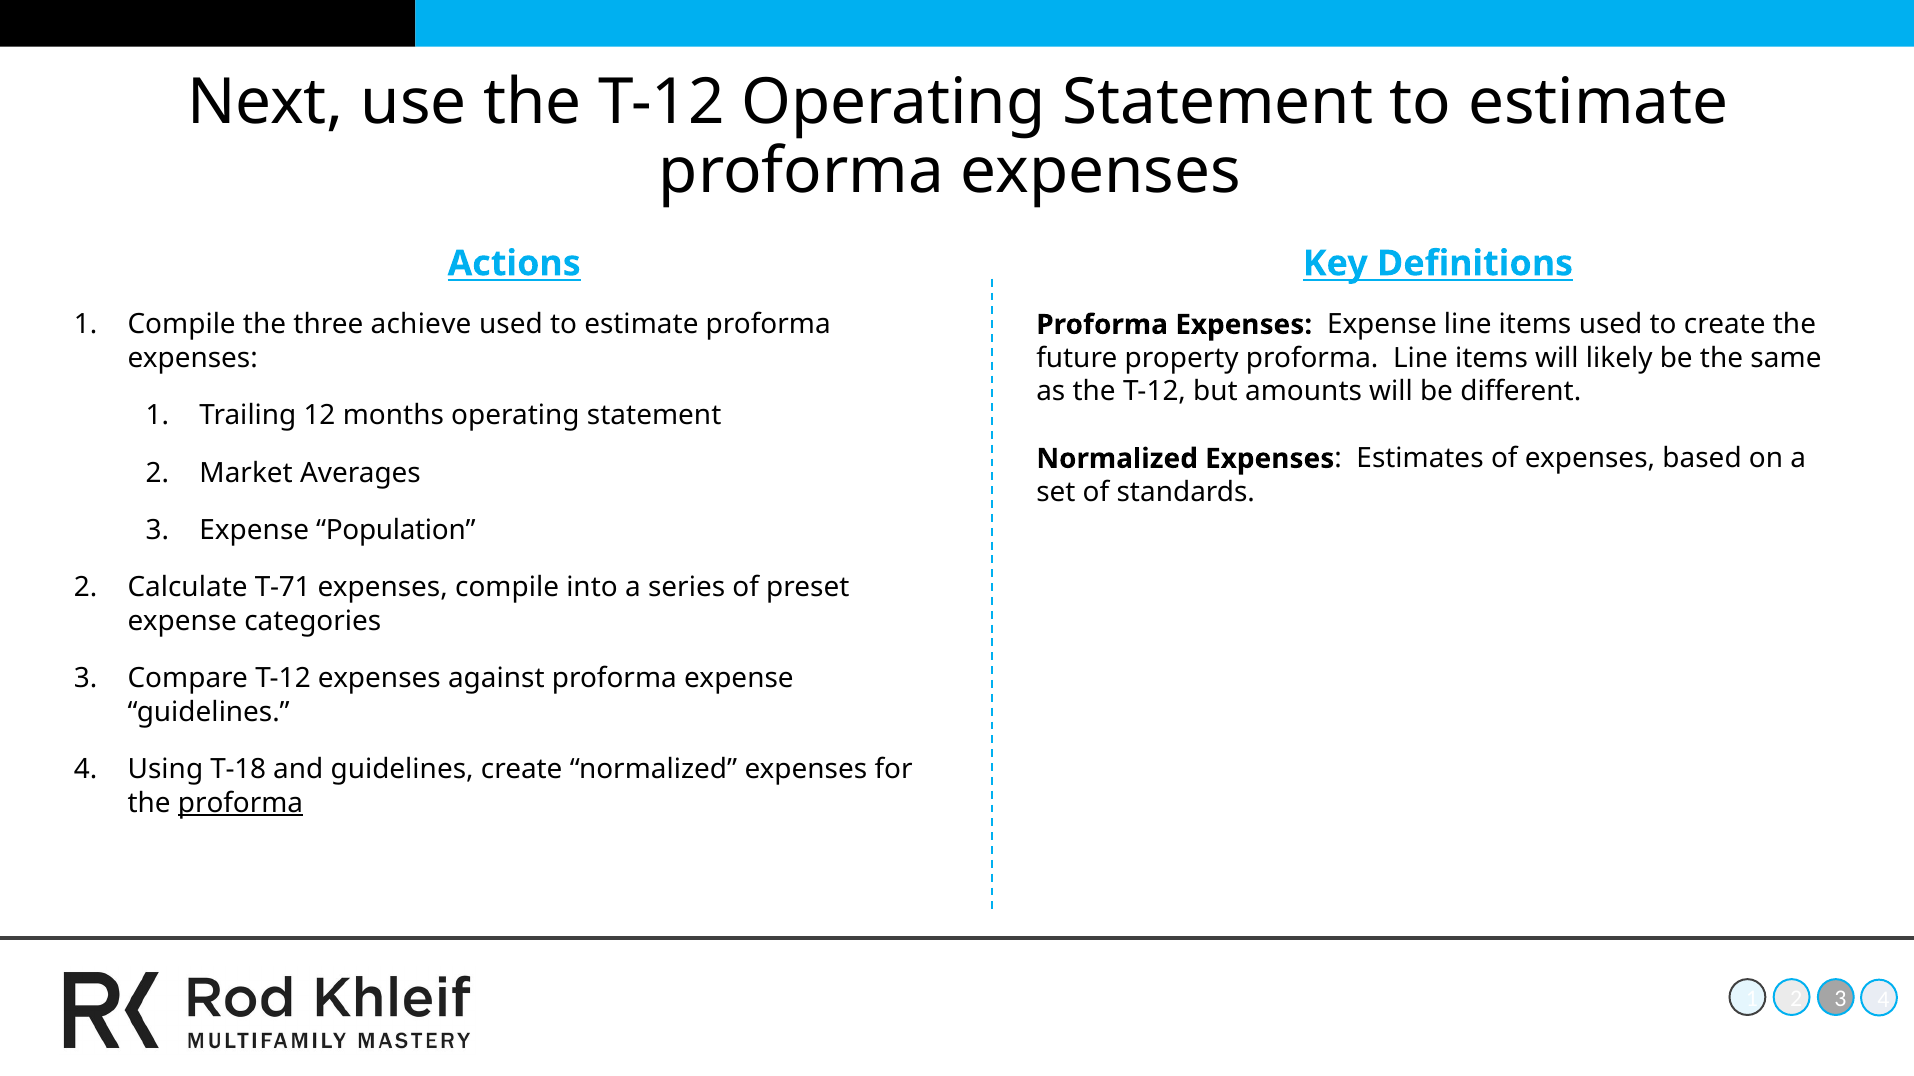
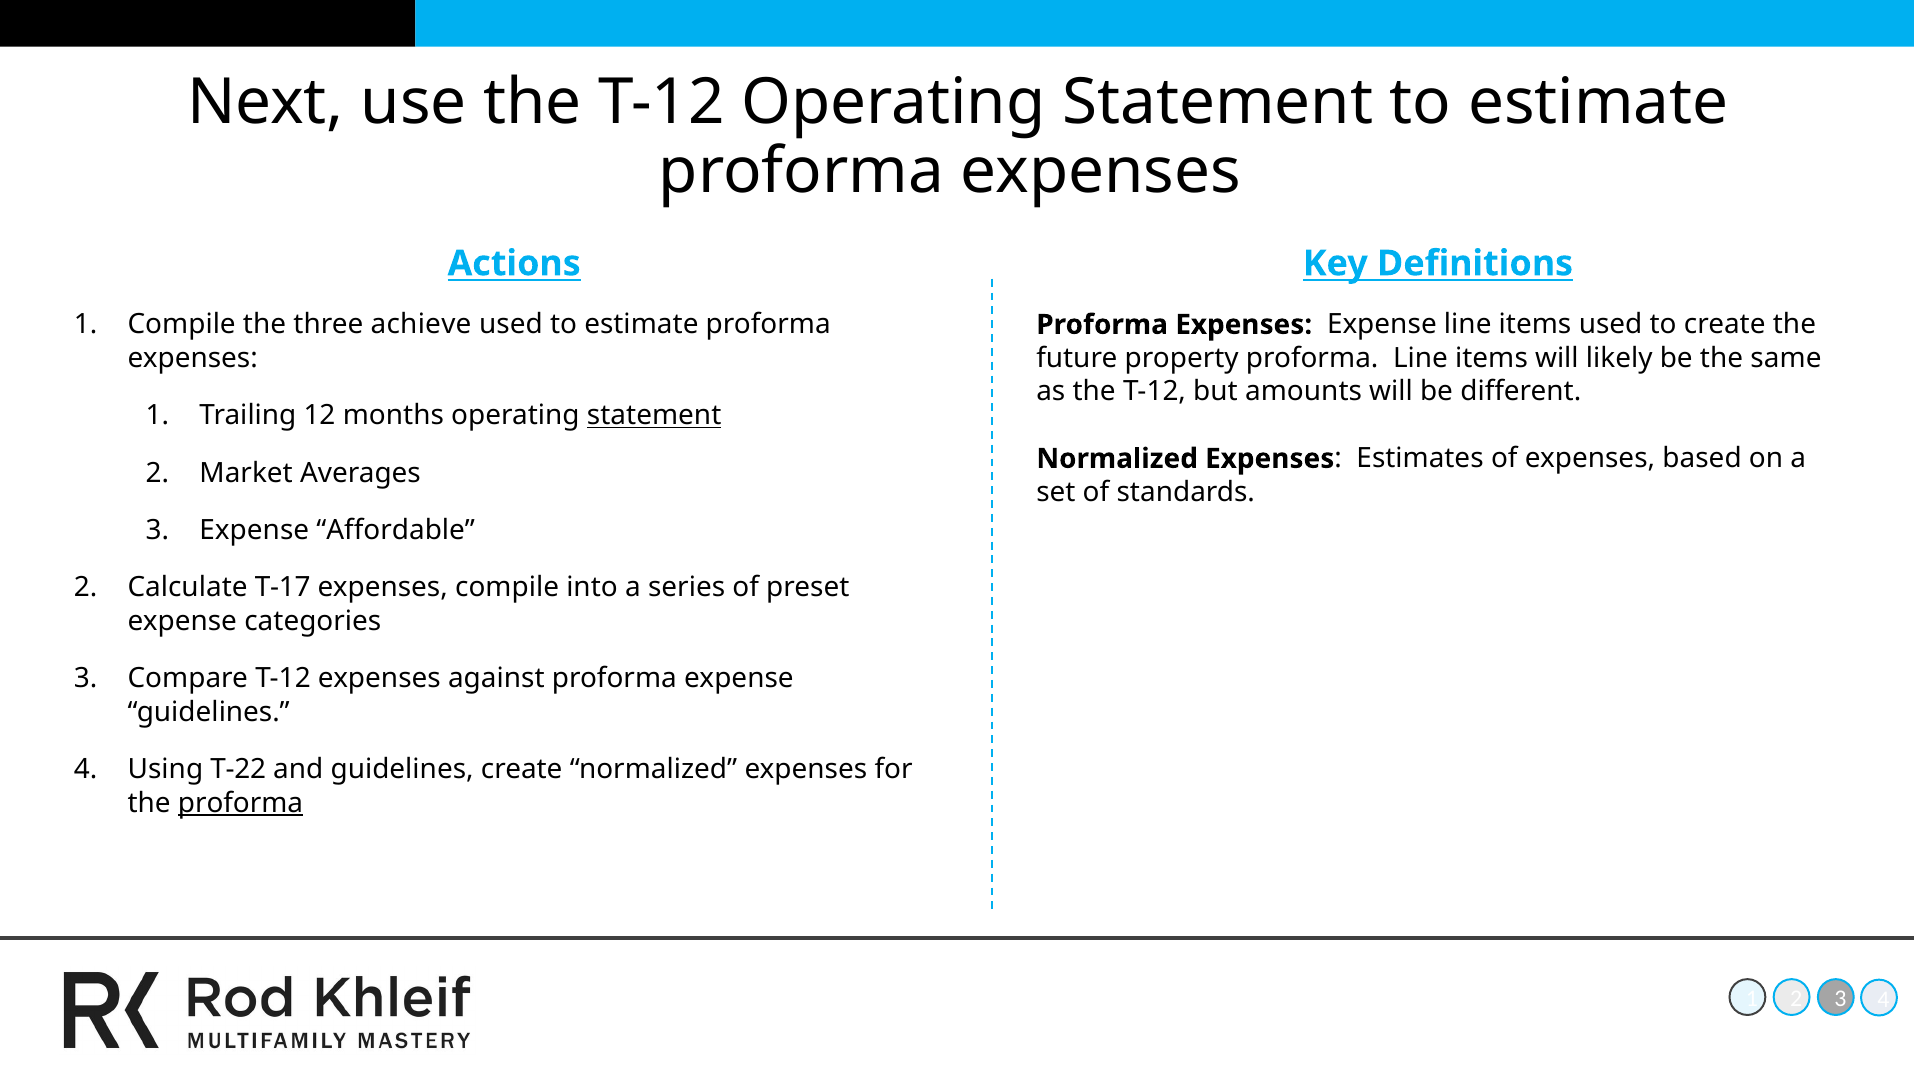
statement at (654, 416) underline: none -> present
Population: Population -> Affordable
T-71: T-71 -> T-17
T-18: T-18 -> T-22
